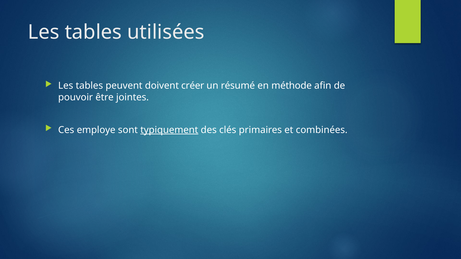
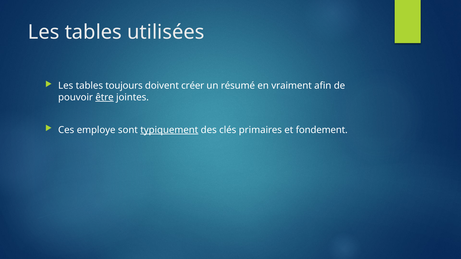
peuvent: peuvent -> toujours
méthode: méthode -> vraiment
être underline: none -> present
combinées: combinées -> fondement
